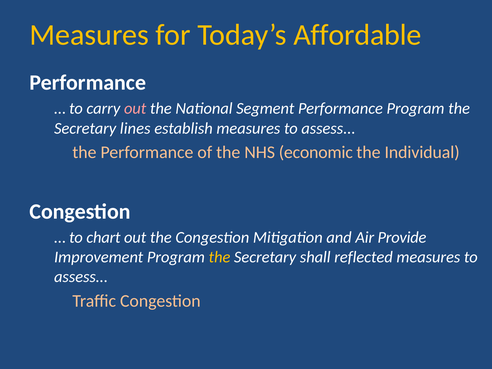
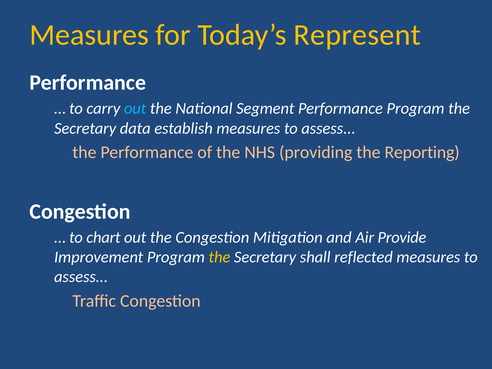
Affordable: Affordable -> Represent
out at (135, 109) colour: pink -> light blue
lines: lines -> data
economic: economic -> providing
Individual: Individual -> Reporting
